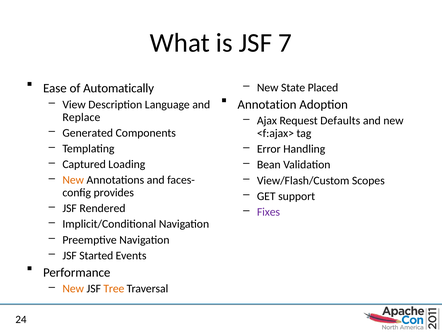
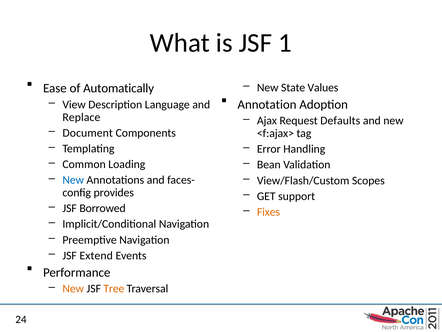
7: 7 -> 1
Placed: Placed -> Values
Generated: Generated -> Document
Captured: Captured -> Common
New at (73, 180) colour: orange -> blue
Rendered: Rendered -> Borrowed
Fixes colour: purple -> orange
Started: Started -> Extend
